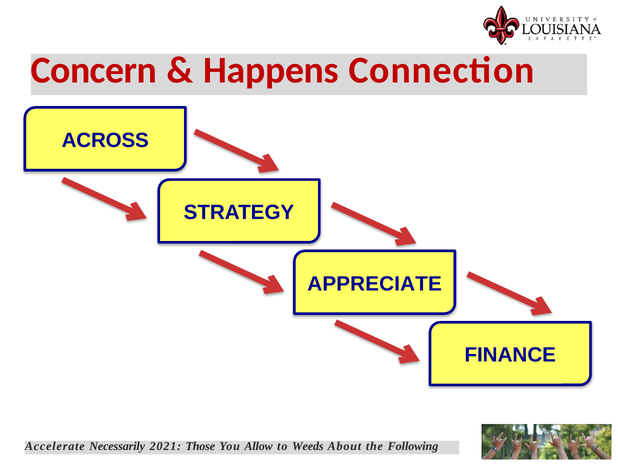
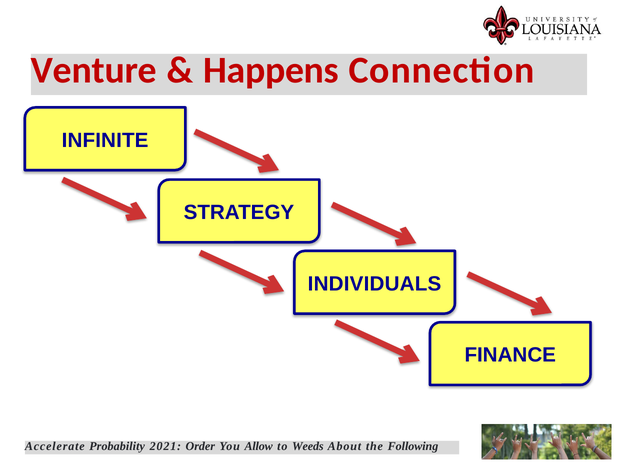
Concern: Concern -> Venture
ACROSS: ACROSS -> INFINITE
APPRECIATE: APPRECIATE -> INDIVIDUALS
Necessarily: Necessarily -> Probability
Those: Those -> Order
